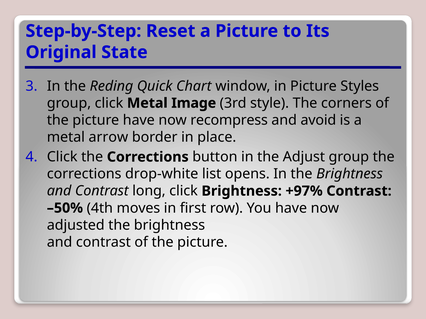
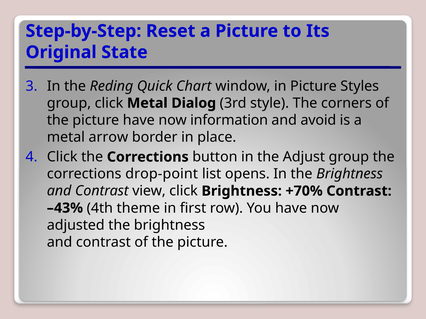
Image: Image -> Dialog
recompress: recompress -> information
drop-white: drop-white -> drop-point
long: long -> view
+97%: +97% -> +70%
–50%: –50% -> –43%
moves: moves -> theme
